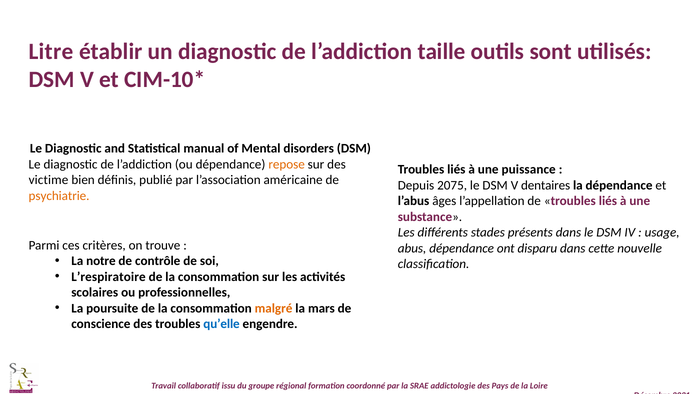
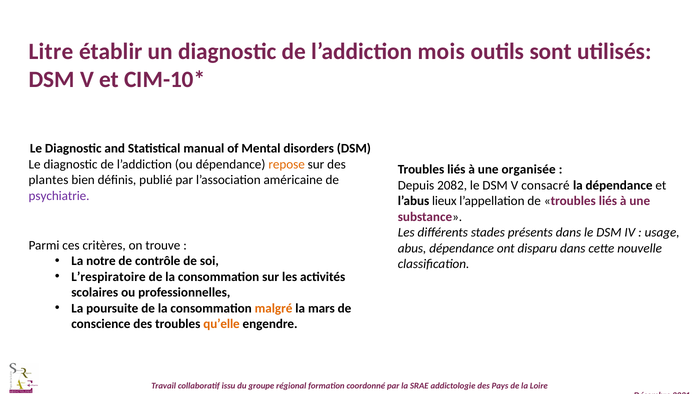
taille: taille -> mois
puissance: puissance -> organisée
victime: victime -> plantes
2075: 2075 -> 2082
dentaires: dentaires -> consacré
psychiatrie colour: orange -> purple
âges: âges -> lieux
qu’elle colour: blue -> orange
